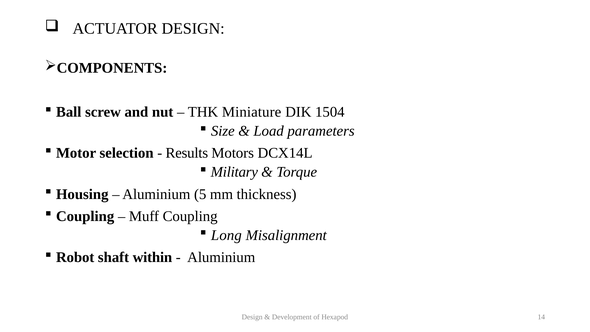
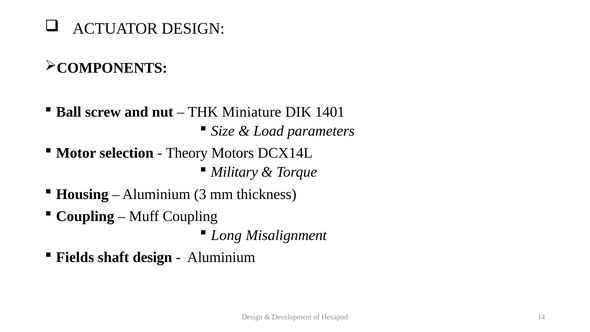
1504: 1504 -> 1401
Results: Results -> Theory
5: 5 -> 3
Robot: Robot -> Fields
shaft within: within -> design
